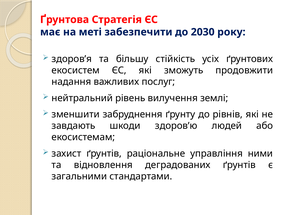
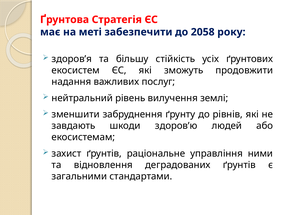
2030: 2030 -> 2058
